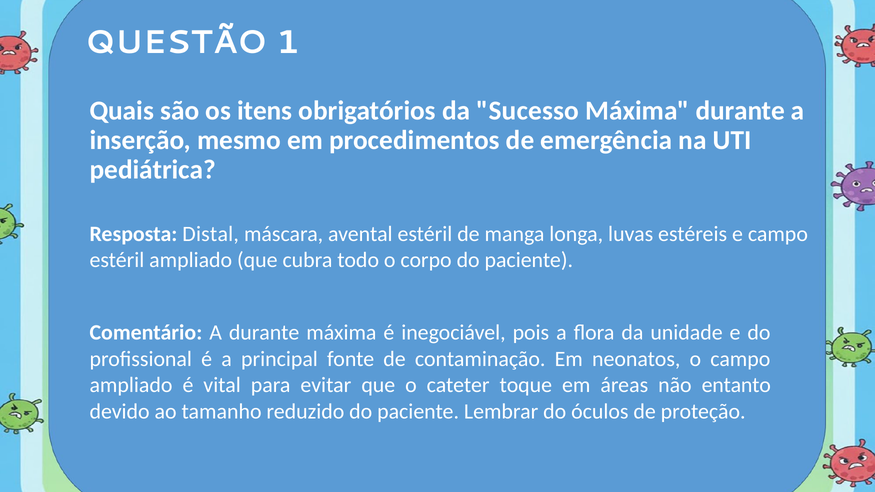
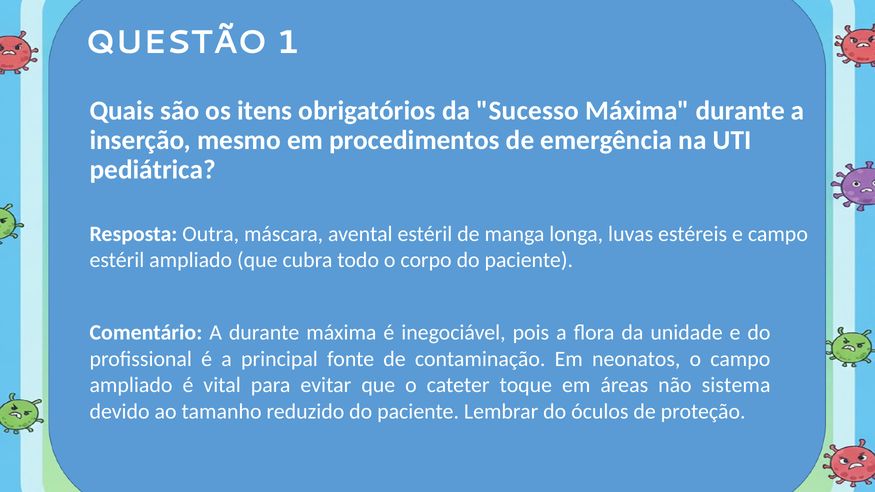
Distal: Distal -> Outra
entanto: entanto -> sistema
